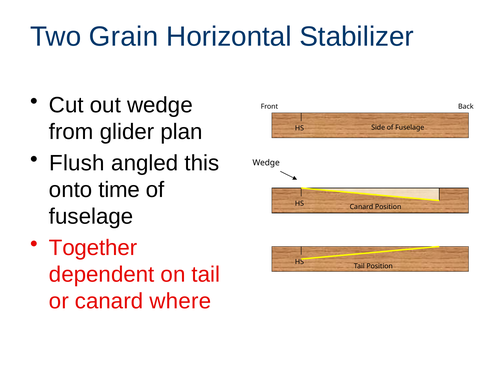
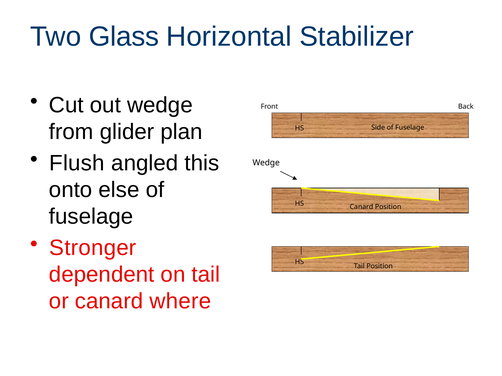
Grain: Grain -> Glass
time: time -> else
Together: Together -> Stronger
